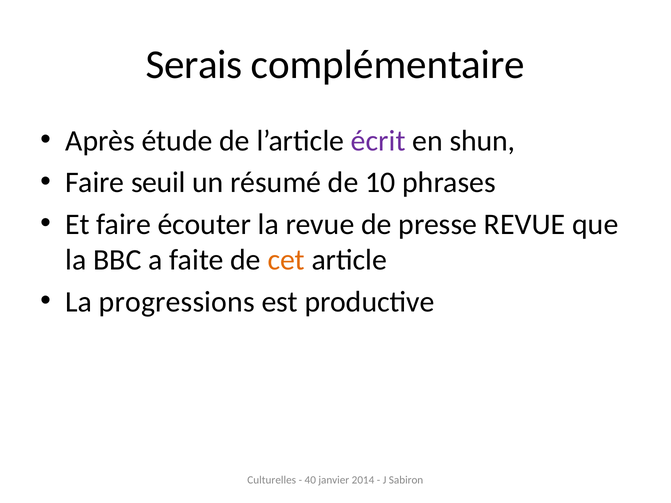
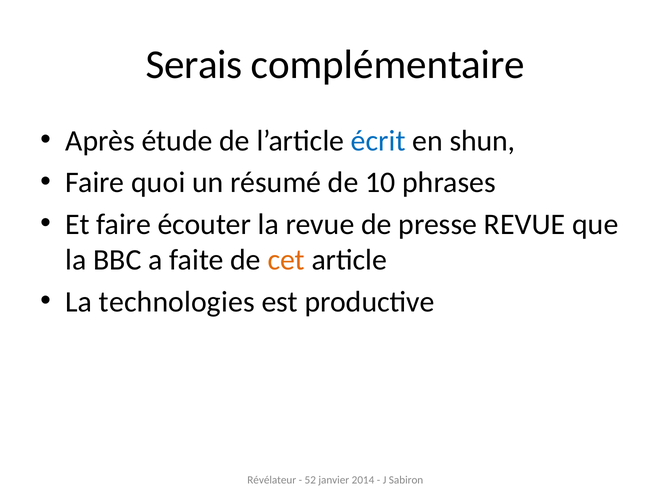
écrit colour: purple -> blue
seuil: seuil -> quoi
progressions: progressions -> technologies
Culturelles: Culturelles -> Révélateur
40: 40 -> 52
